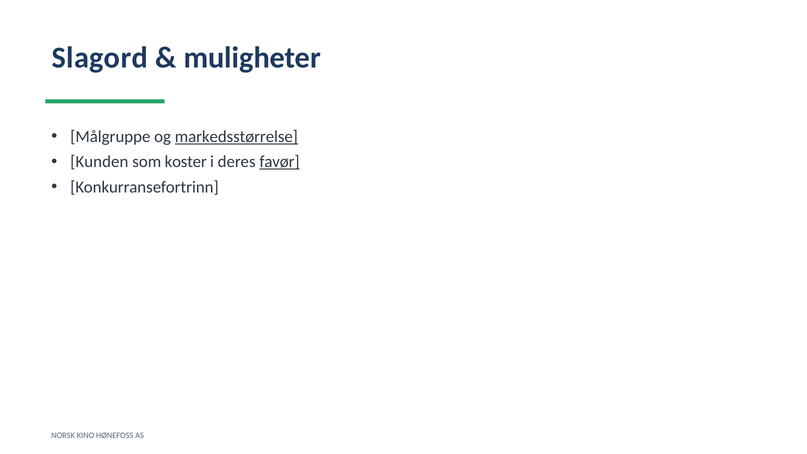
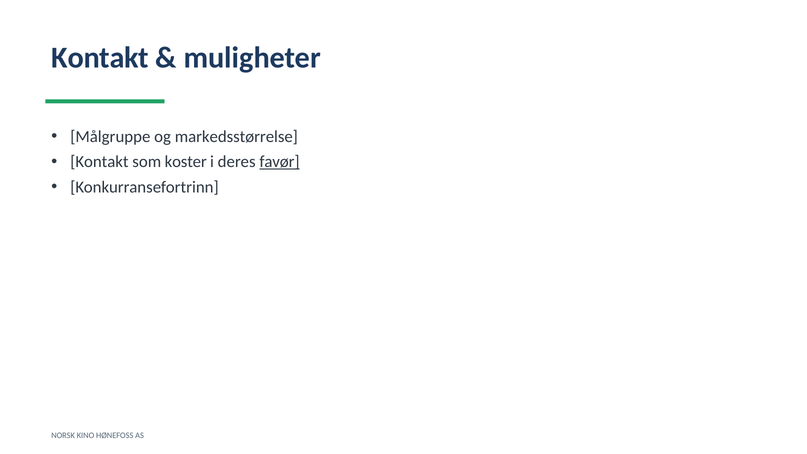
Slagord at (100, 58): Slagord -> Kontakt
markedsstørrelse underline: present -> none
Kunden at (99, 162): Kunden -> Kontakt
